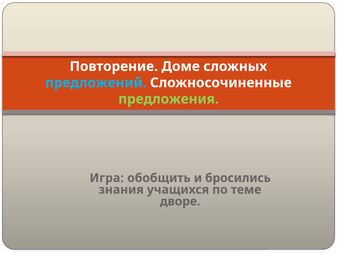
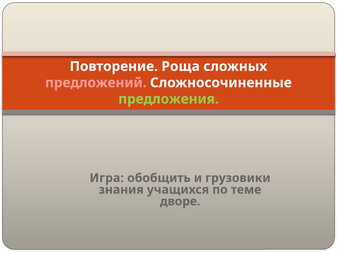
Доме: Доме -> Роща
предложений colour: light blue -> pink
бросились: бросились -> грузовики
